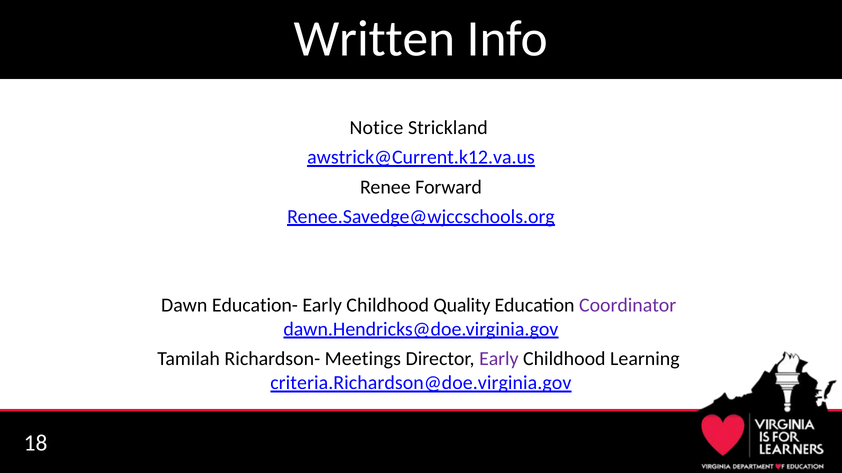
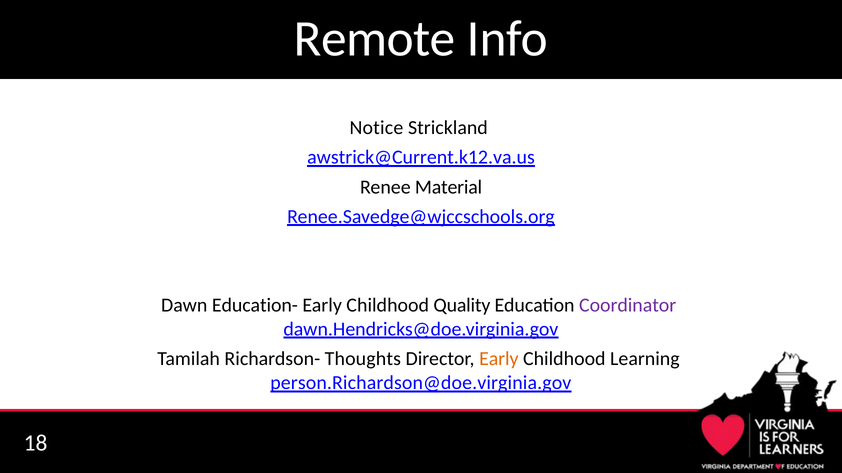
Written: Written -> Remote
Forward: Forward -> Material
Meetings: Meetings -> Thoughts
Early at (499, 359) colour: purple -> orange
criteria.Richardson@doe.virginia.gov: criteria.Richardson@doe.virginia.gov -> person.Richardson@doe.virginia.gov
